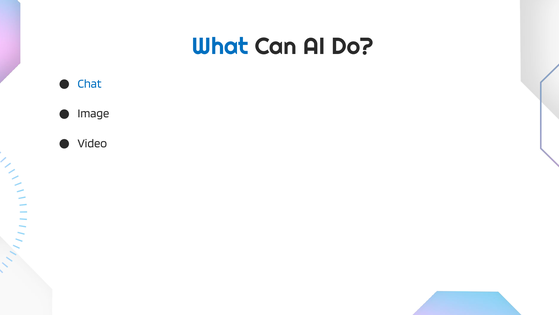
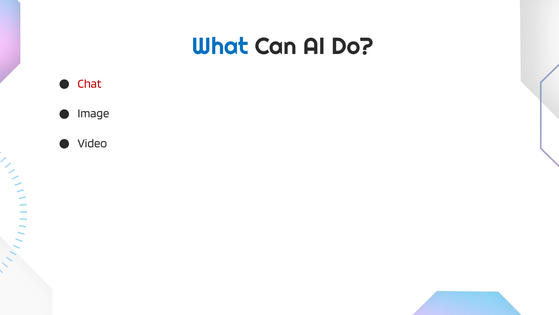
Chat colour: blue -> red
